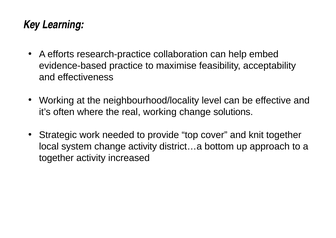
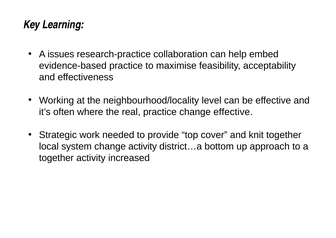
efforts: efforts -> issues
real working: working -> practice
change solutions: solutions -> effective
